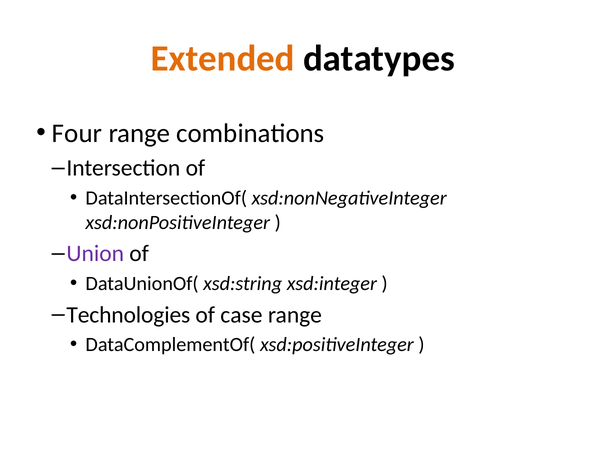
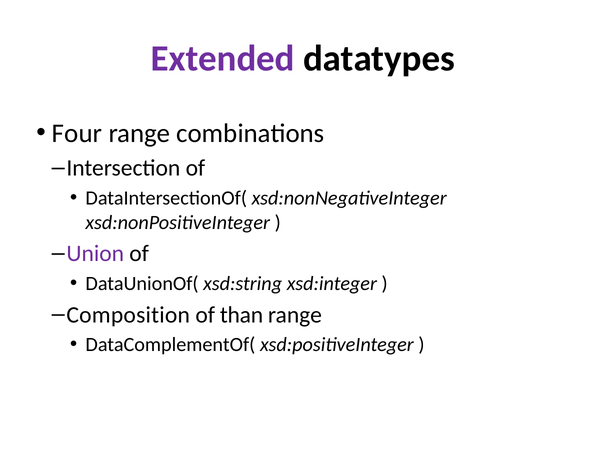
Extended colour: orange -> purple
Technologies: Technologies -> Composition
case: case -> than
